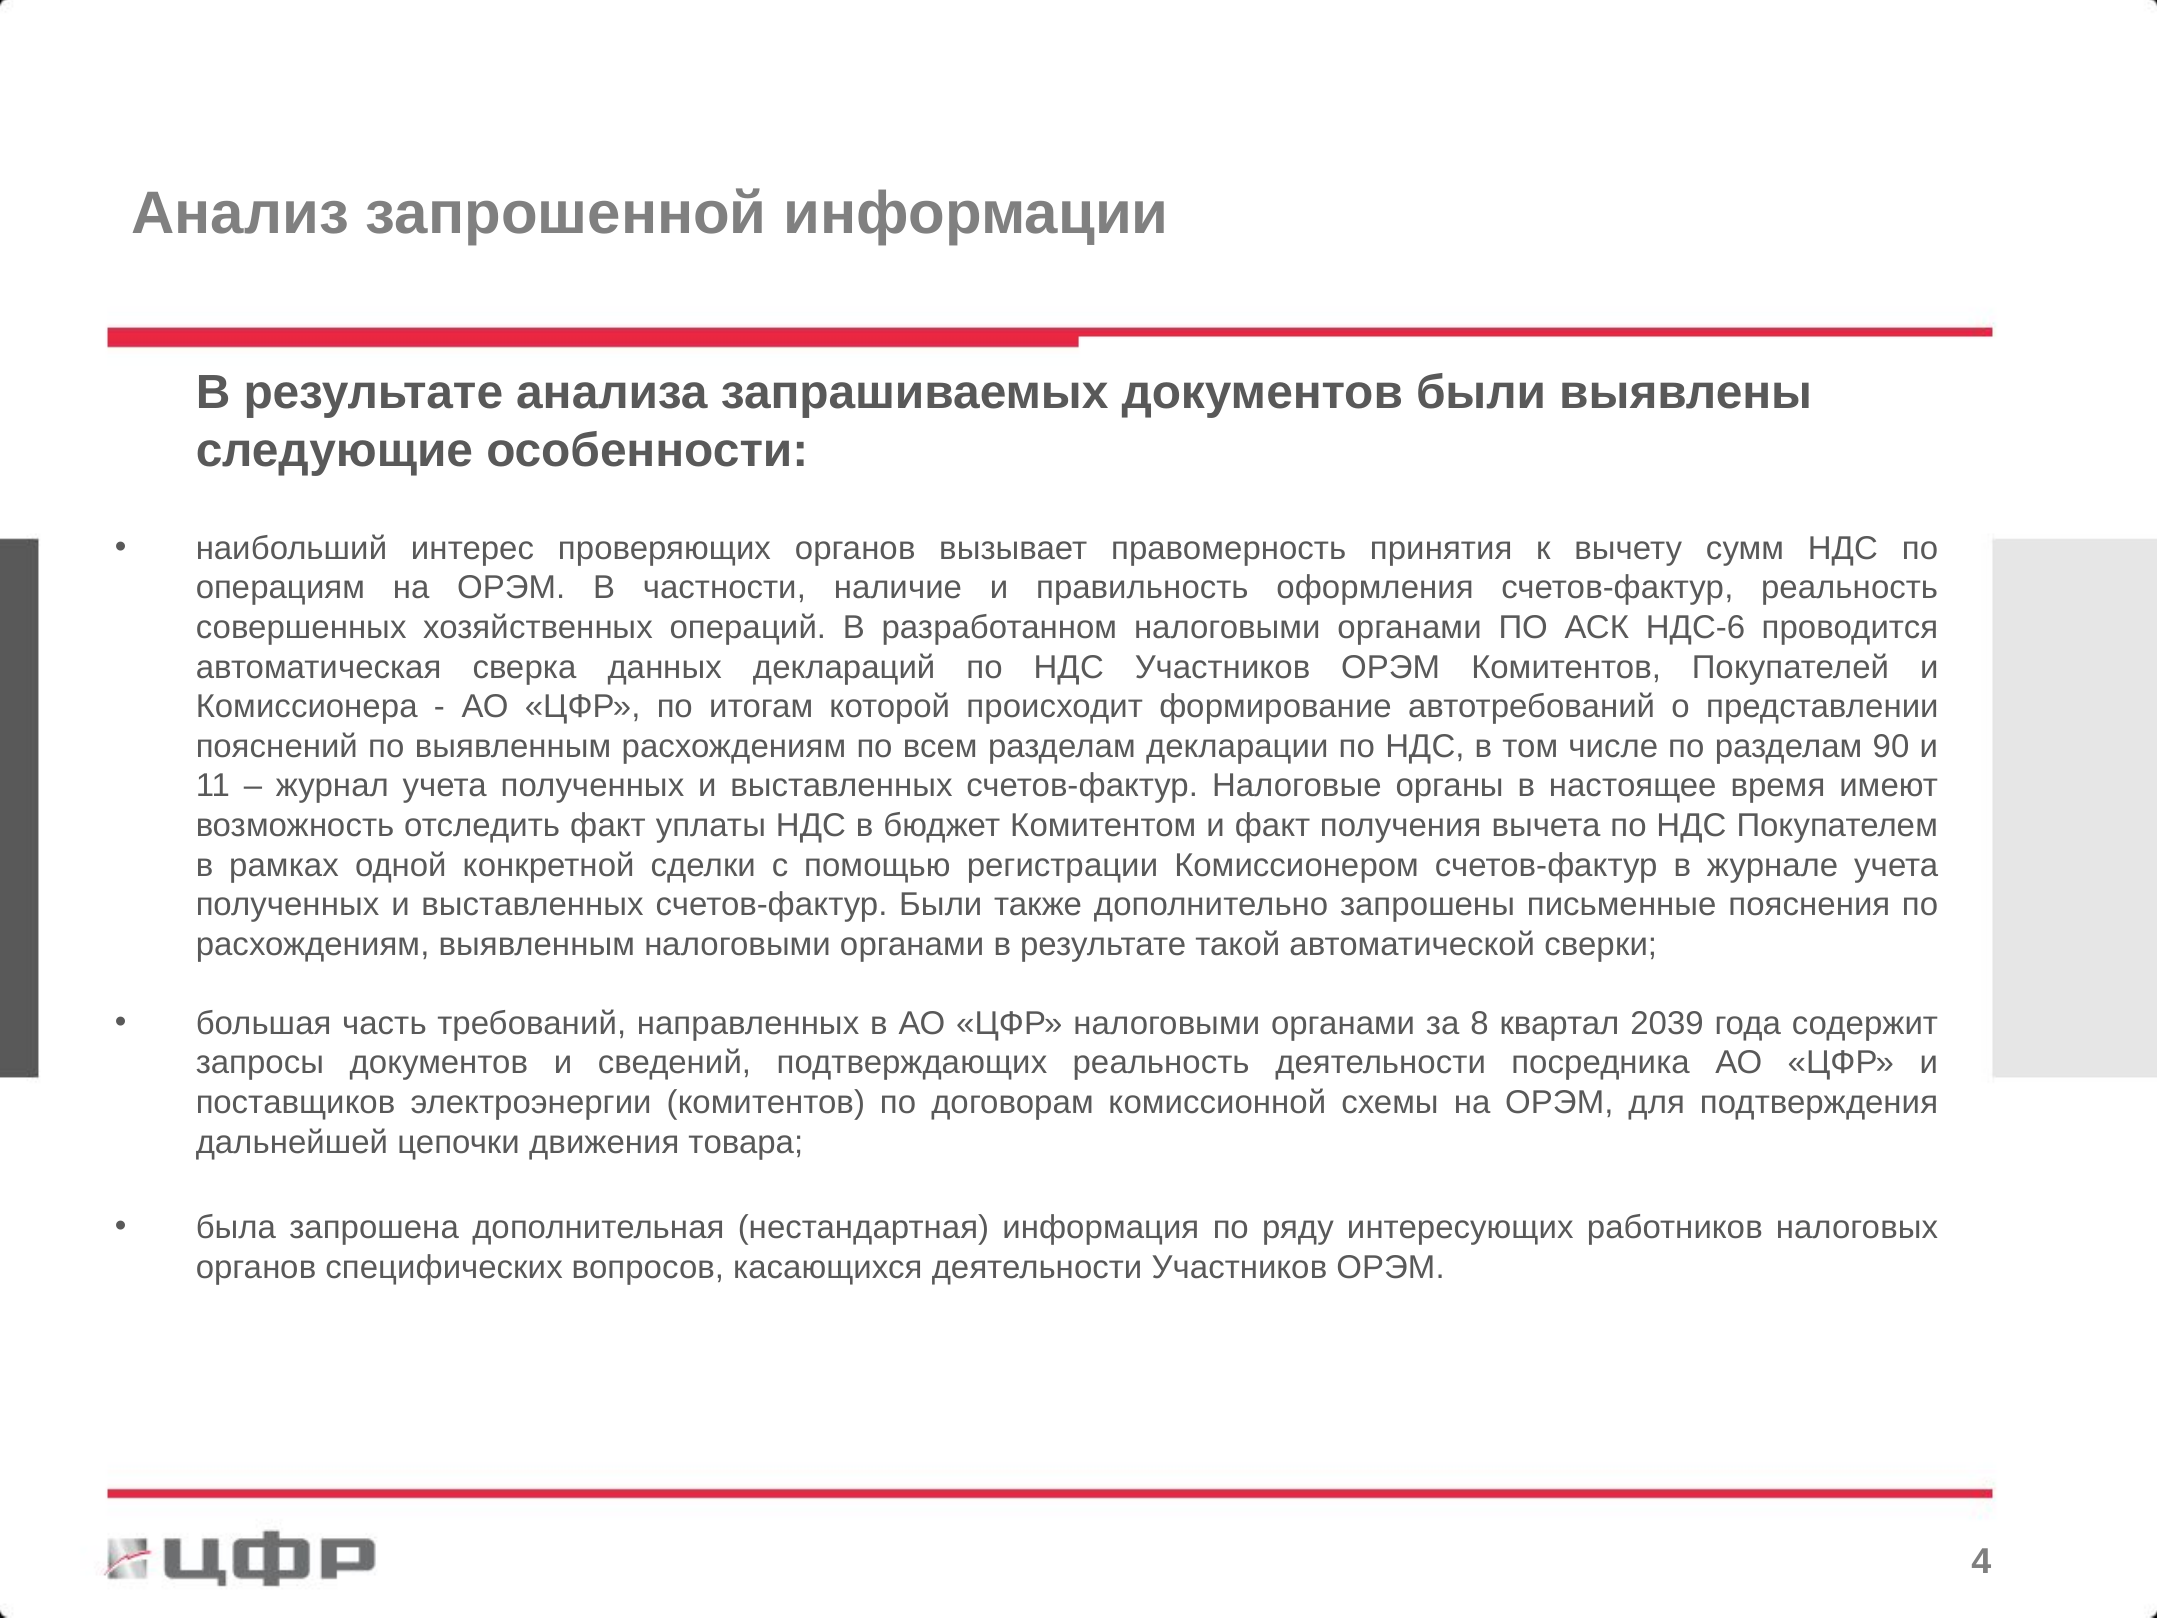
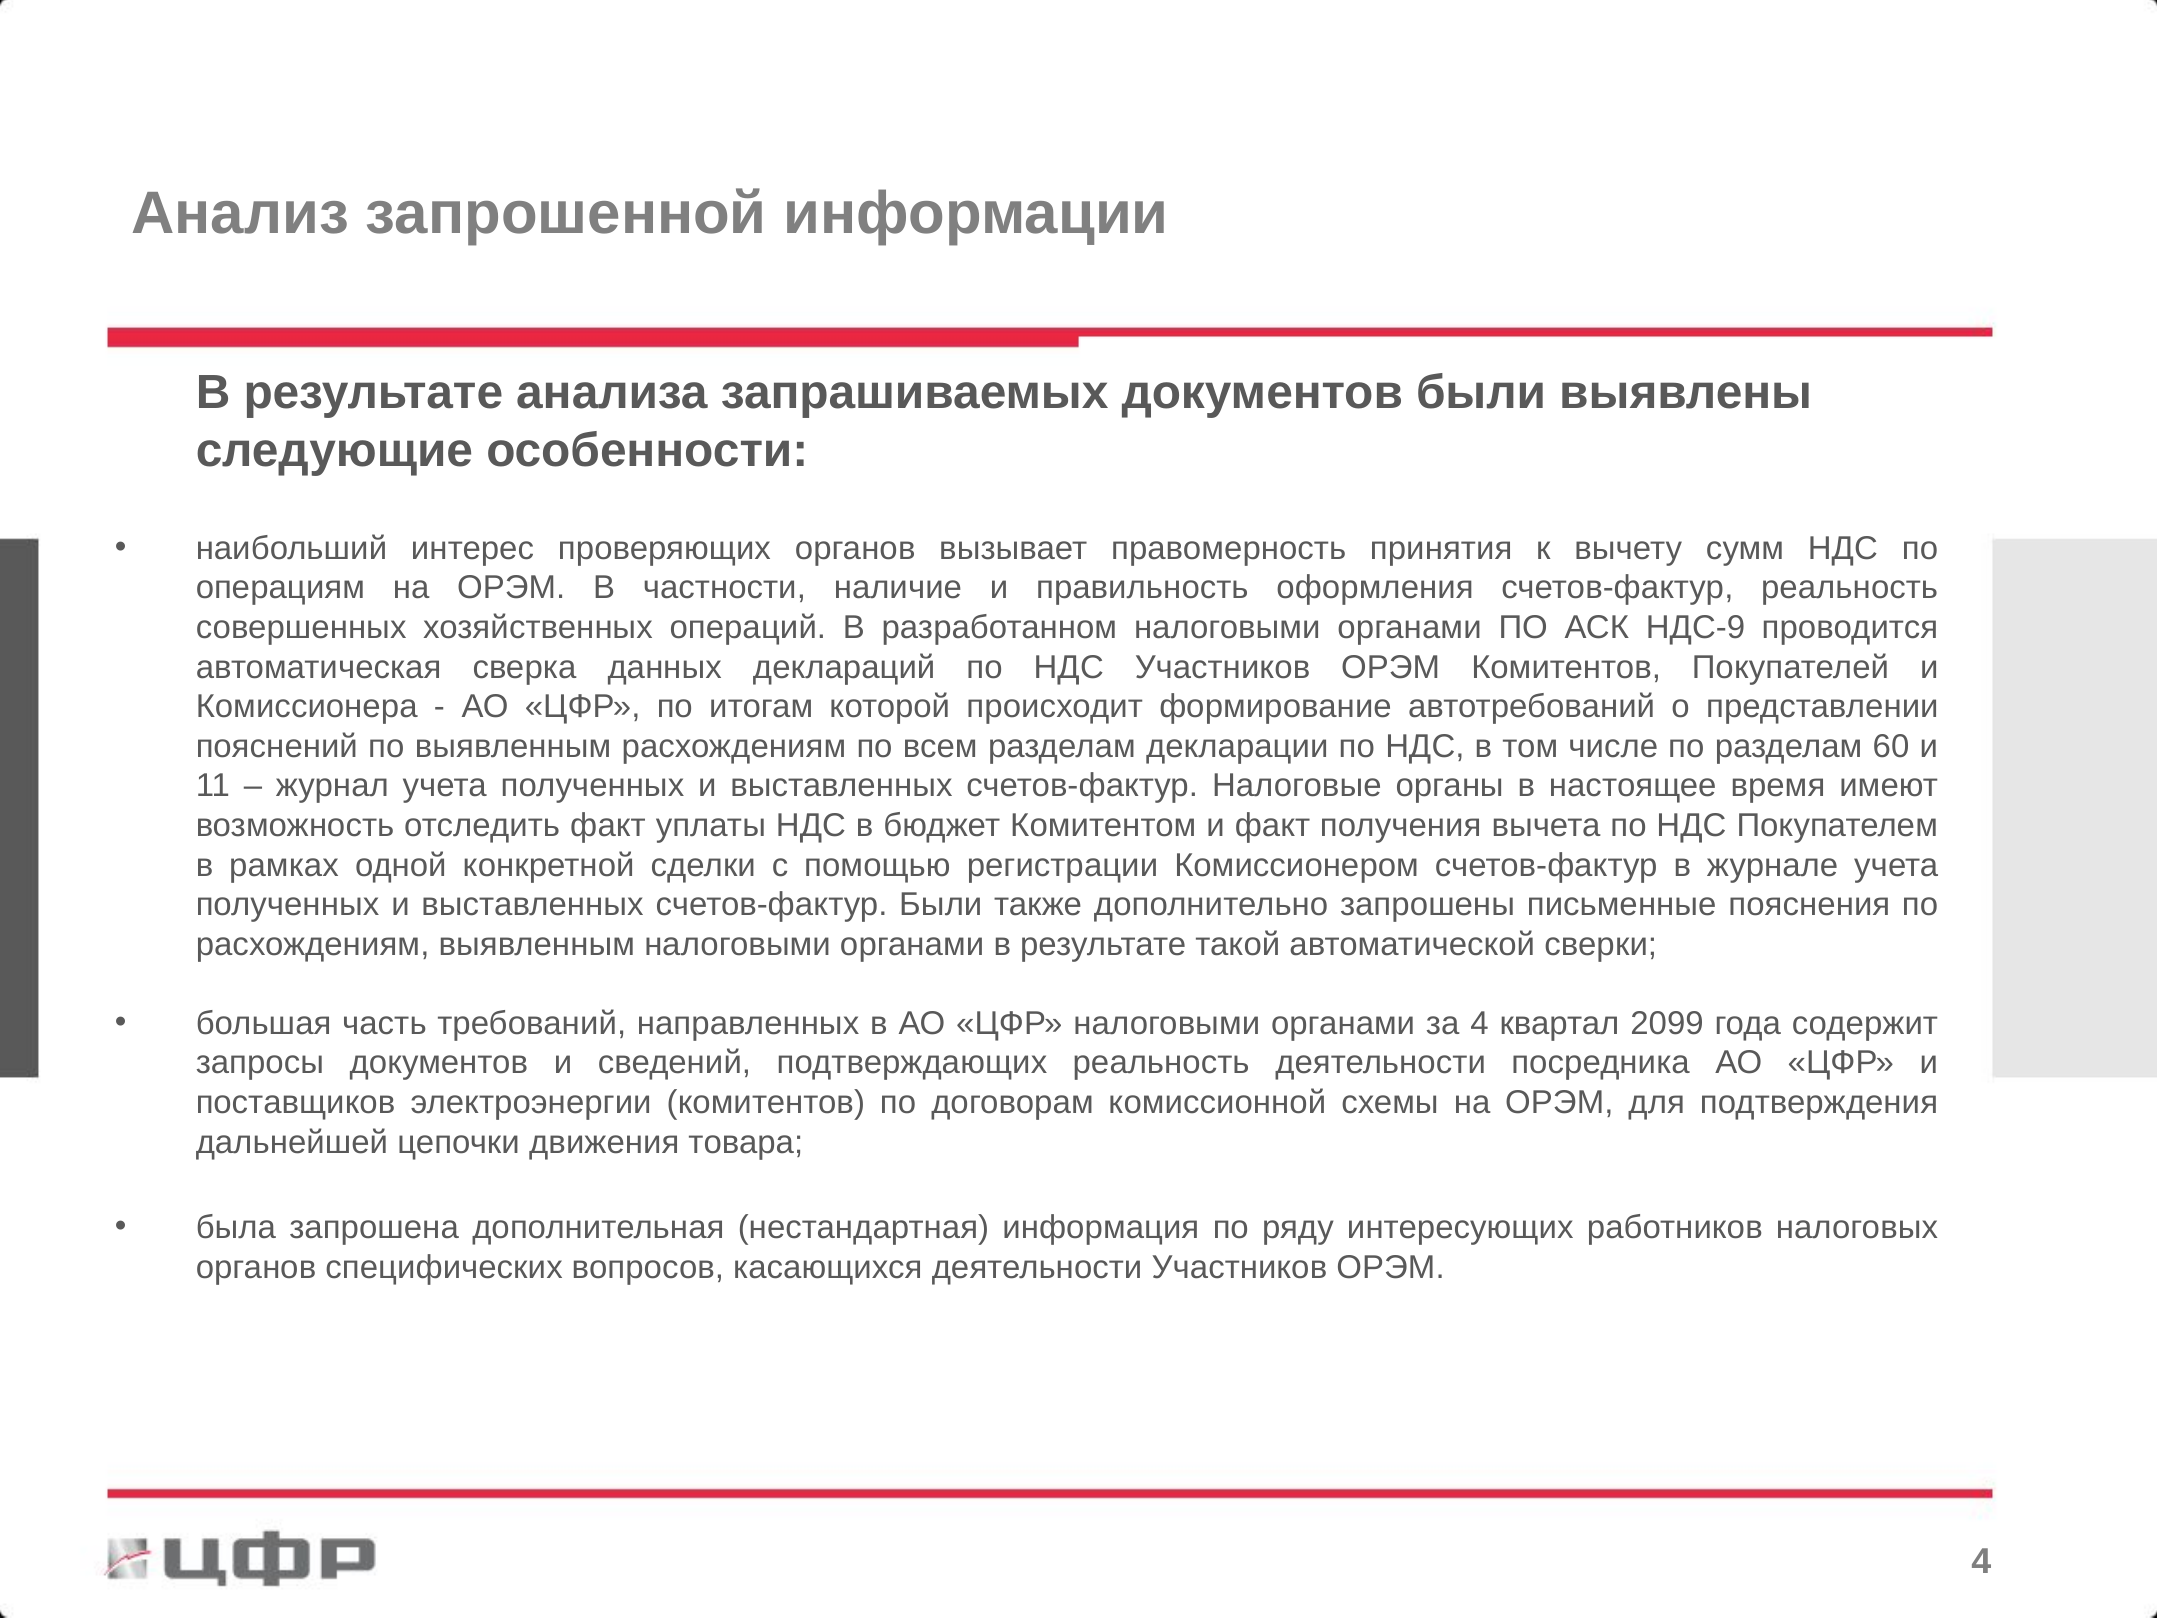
НДС-6: НДС-6 -> НДС-9
90: 90 -> 60
за 8: 8 -> 4
2039: 2039 -> 2099
